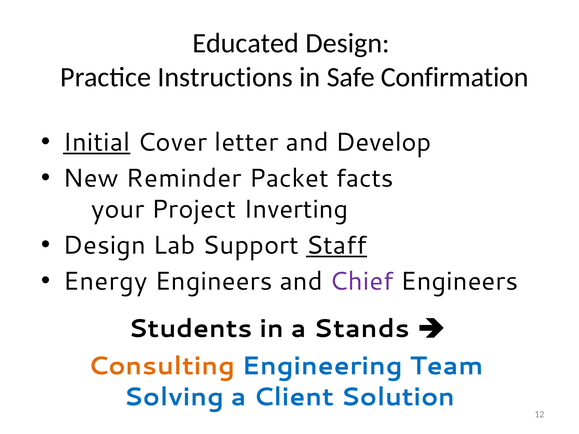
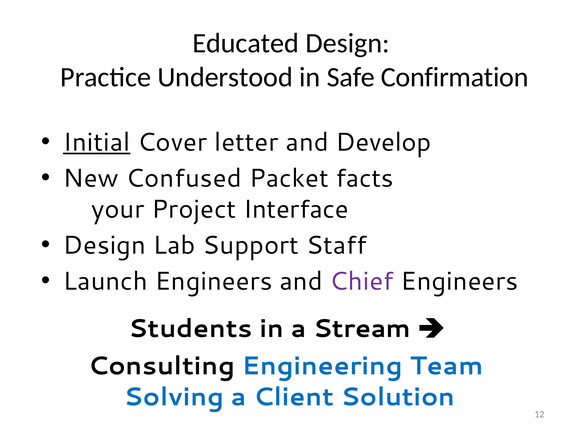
Instructions: Instructions -> Understood
Reminder: Reminder -> Confused
Inverting: Inverting -> Interface
Staff underline: present -> none
Energy: Energy -> Launch
Stands: Stands -> Stream
Consulting colour: orange -> black
